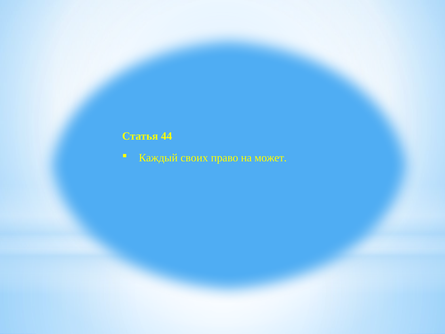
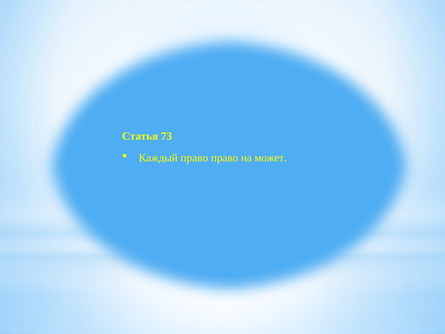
44: 44 -> 73
Каждый своих: своих -> право
